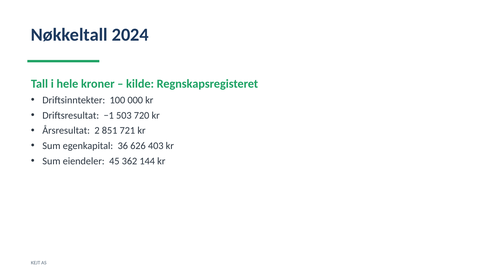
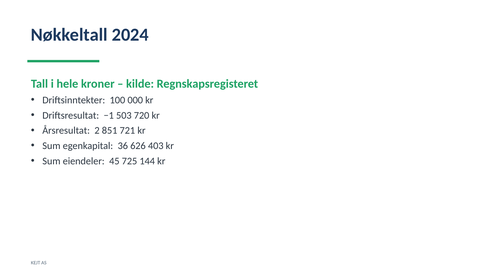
362: 362 -> 725
